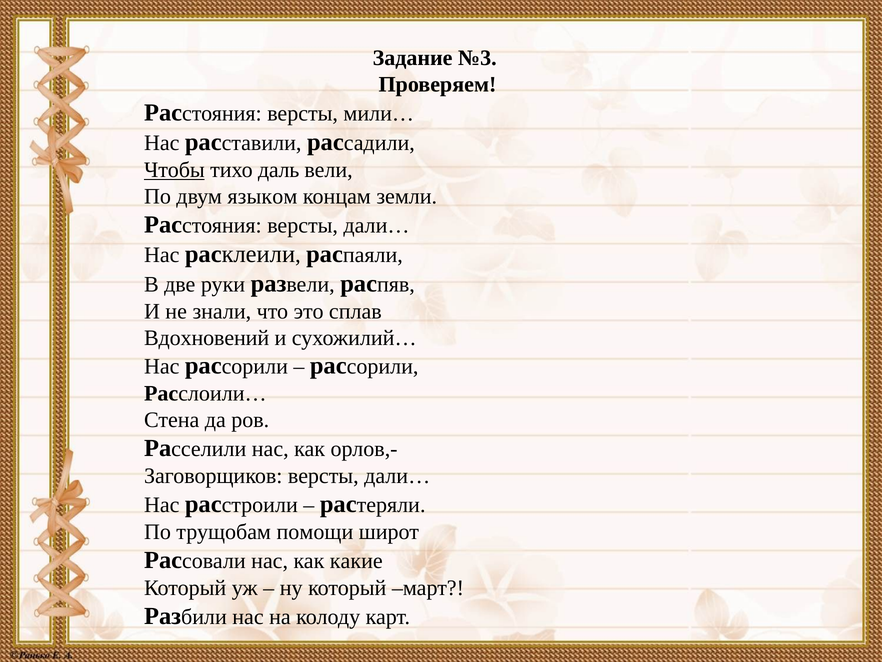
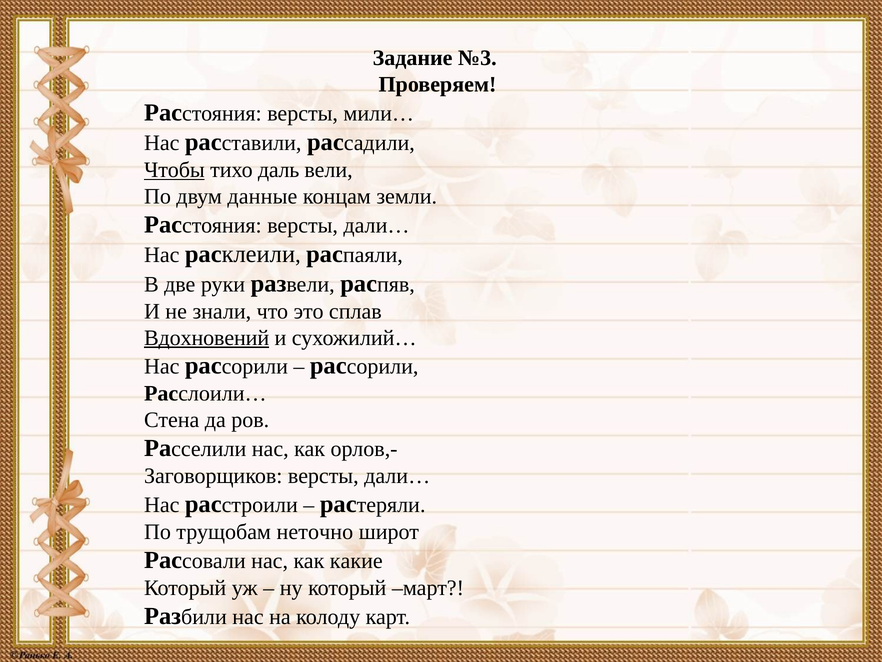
языком: языком -> данные
Вдохновений underline: none -> present
помощи: помощи -> неточно
